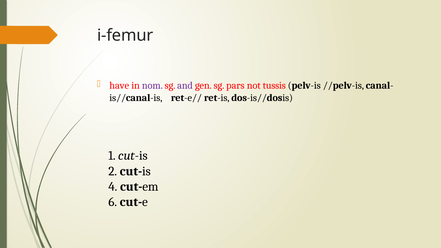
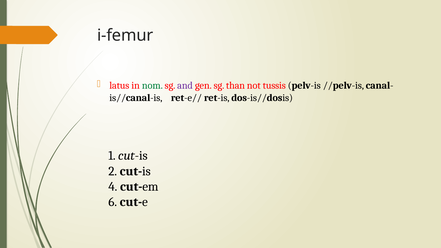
have: have -> latus
nom colour: purple -> green
pars: pars -> than
